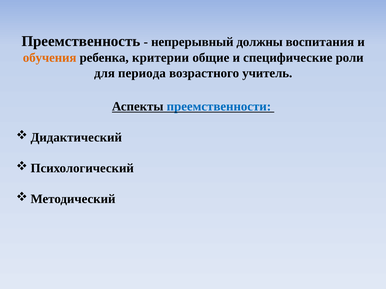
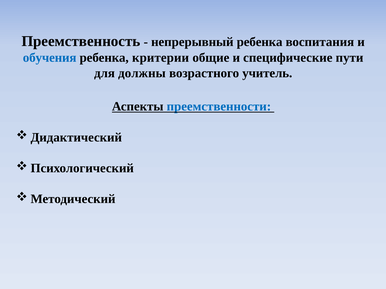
непрерывный должны: должны -> ребенка
обучения colour: orange -> blue
роли: роли -> пути
периода: периода -> должны
